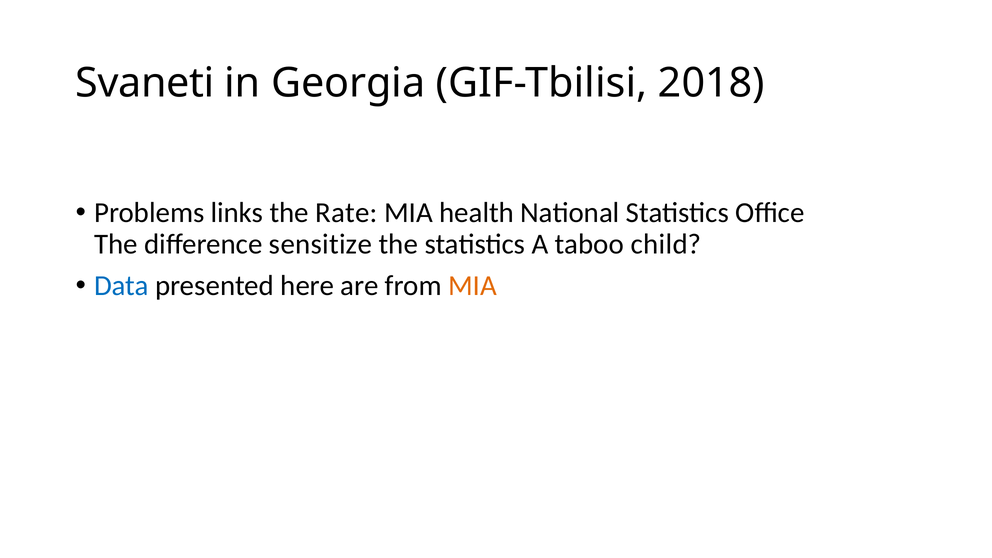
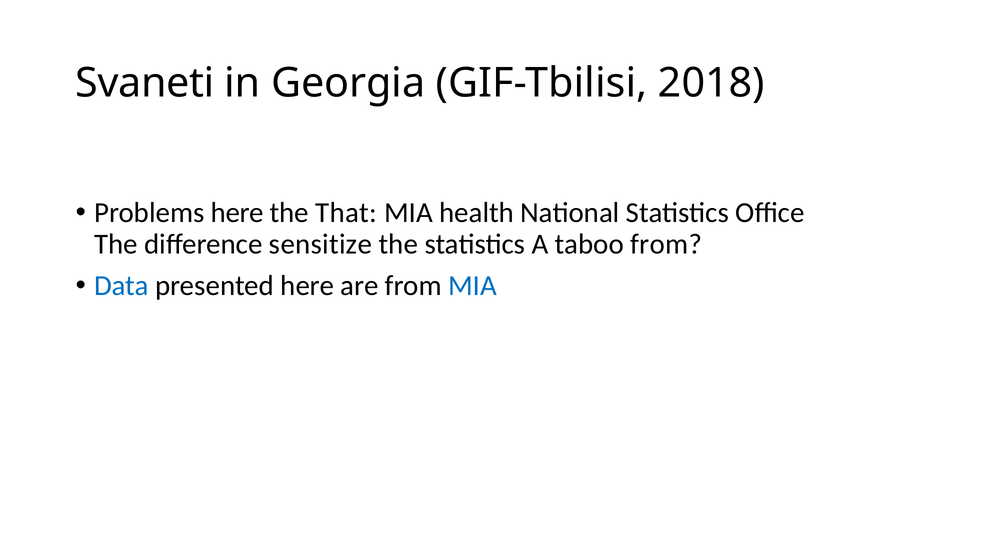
Problems links: links -> here
Rate: Rate -> That
taboo child: child -> from
MIA at (473, 286) colour: orange -> blue
